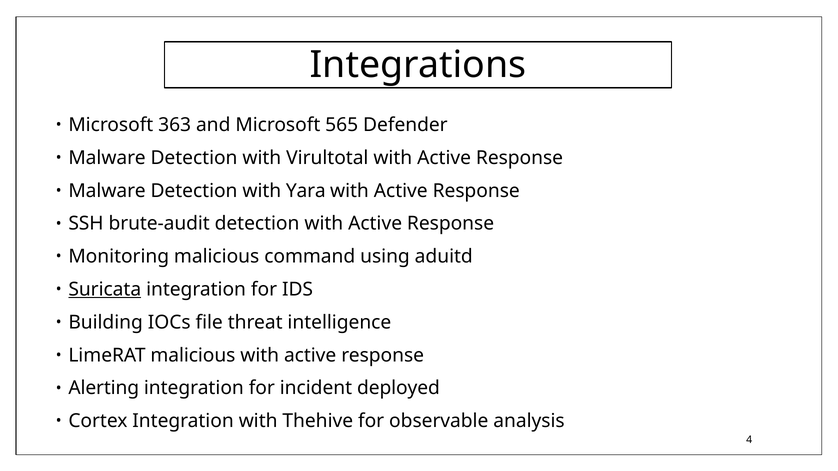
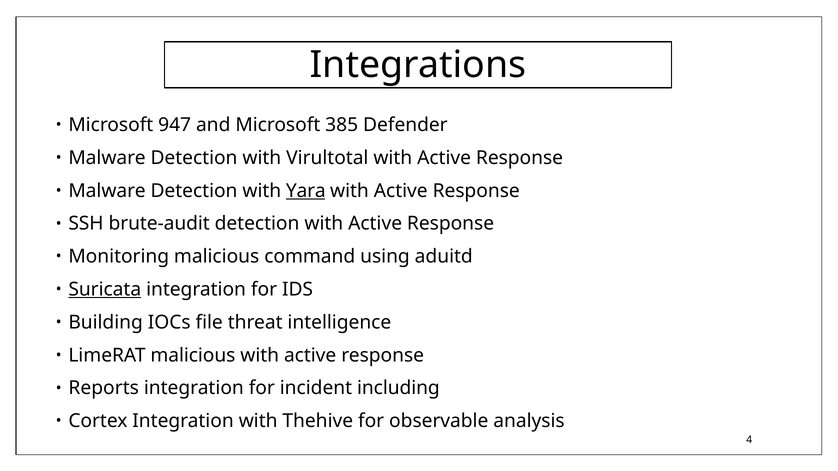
363: 363 -> 947
565: 565 -> 385
Yara underline: none -> present
Alerting: Alerting -> Reports
deployed: deployed -> including
